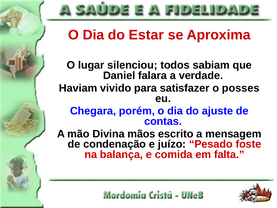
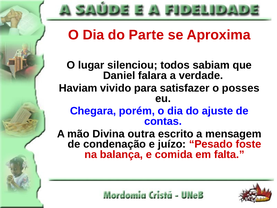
Estar: Estar -> Parte
mãos: mãos -> outra
